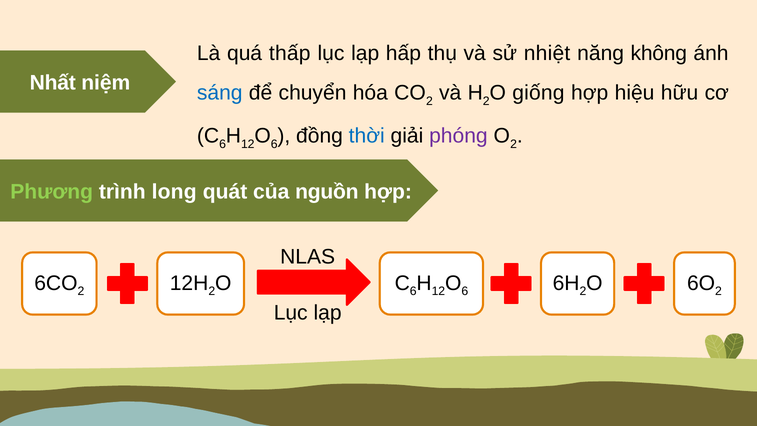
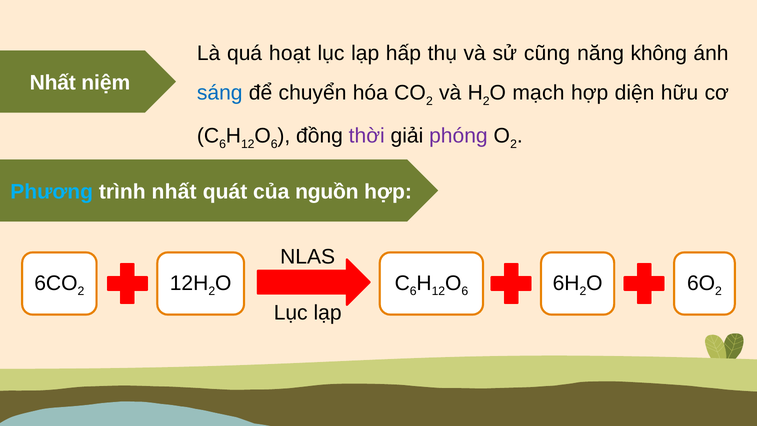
thấp: thấp -> hoạt
nhiệt: nhiệt -> cũng
giống: giống -> mạch
hiệu: hiệu -> diện
thời colour: blue -> purple
Phương colour: light green -> light blue
trình long: long -> nhất
